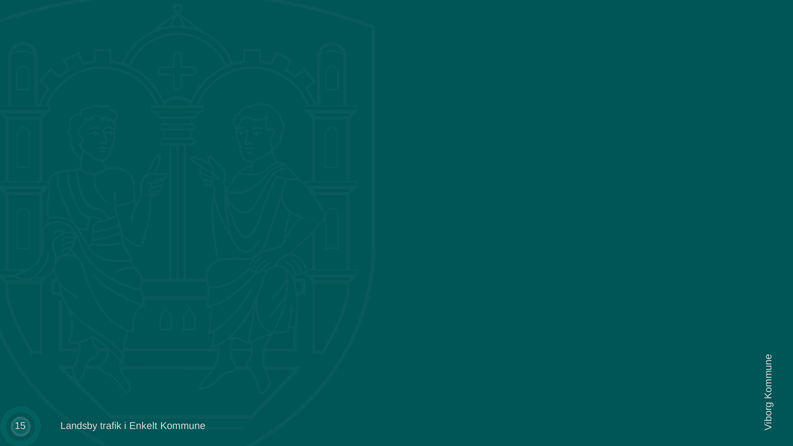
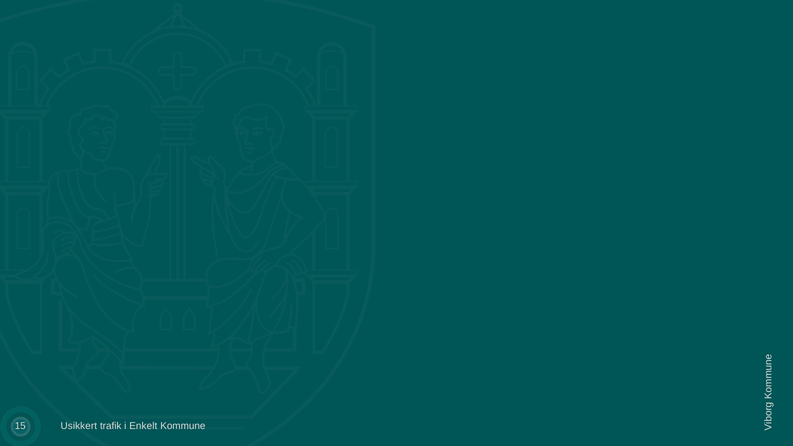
Landsby: Landsby -> Usikkert
